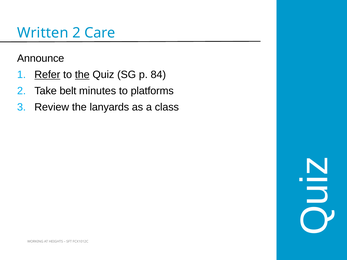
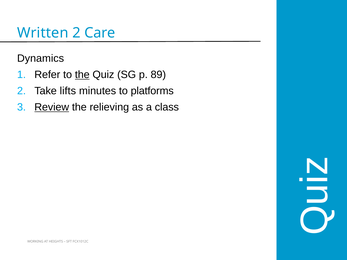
Announce: Announce -> Dynamics
Refer underline: present -> none
84: 84 -> 89
belt: belt -> lifts
Review underline: none -> present
lanyards: lanyards -> relieving
